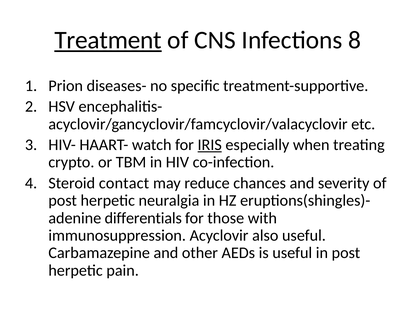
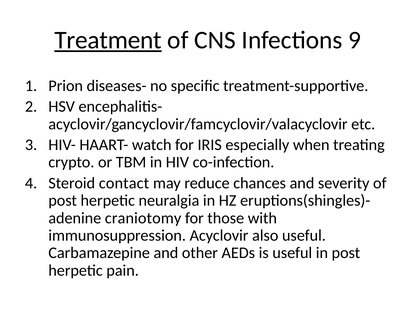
8: 8 -> 9
IRIS underline: present -> none
differentials: differentials -> craniotomy
